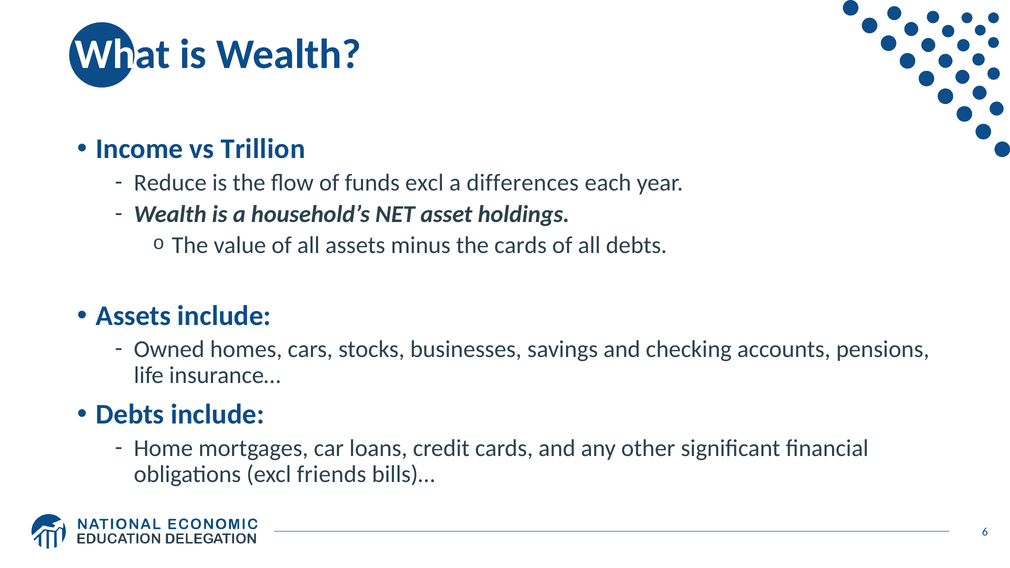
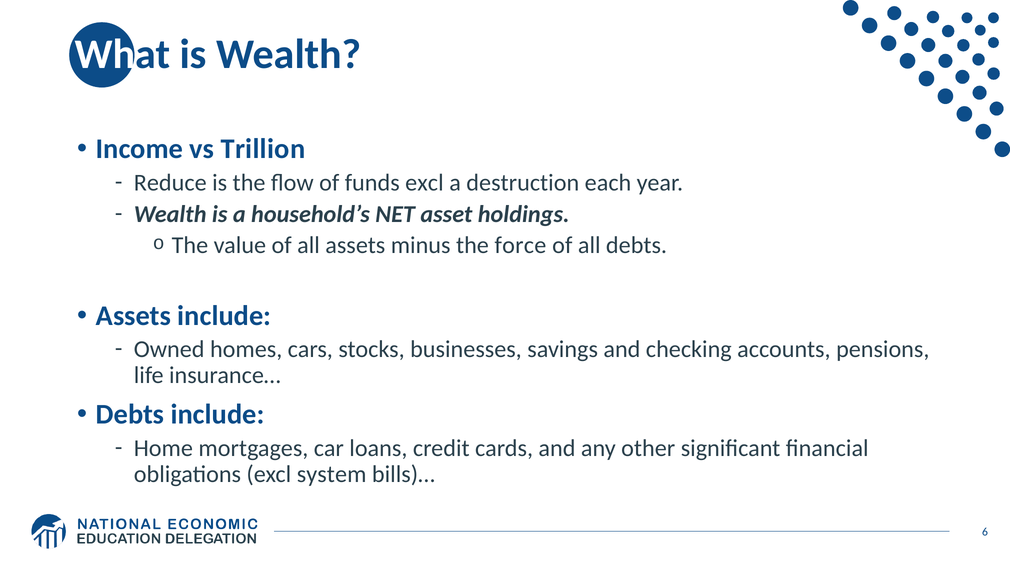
differences: differences -> destruction
the cards: cards -> force
friends: friends -> system
